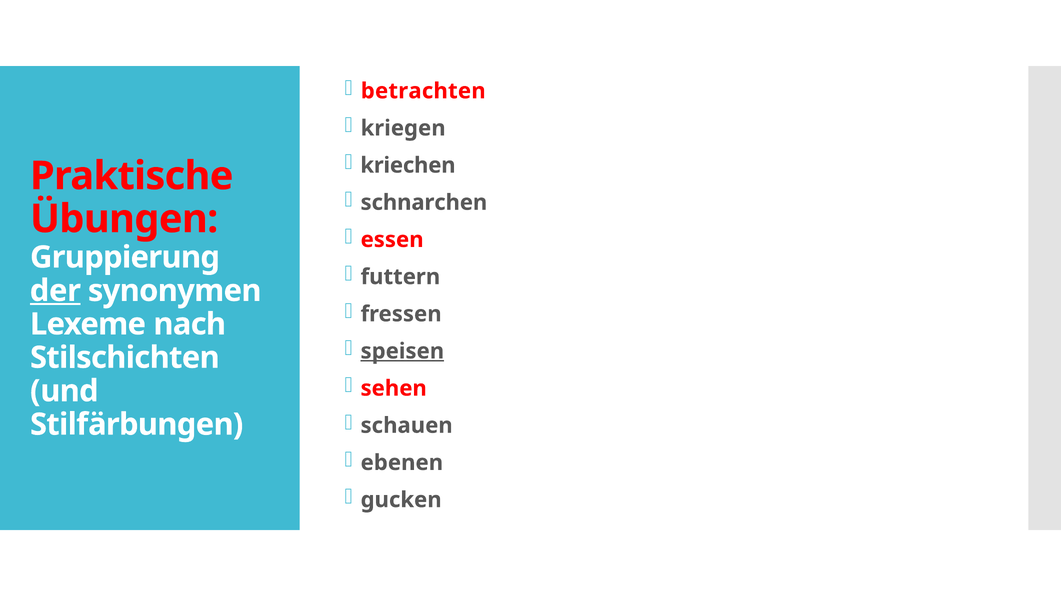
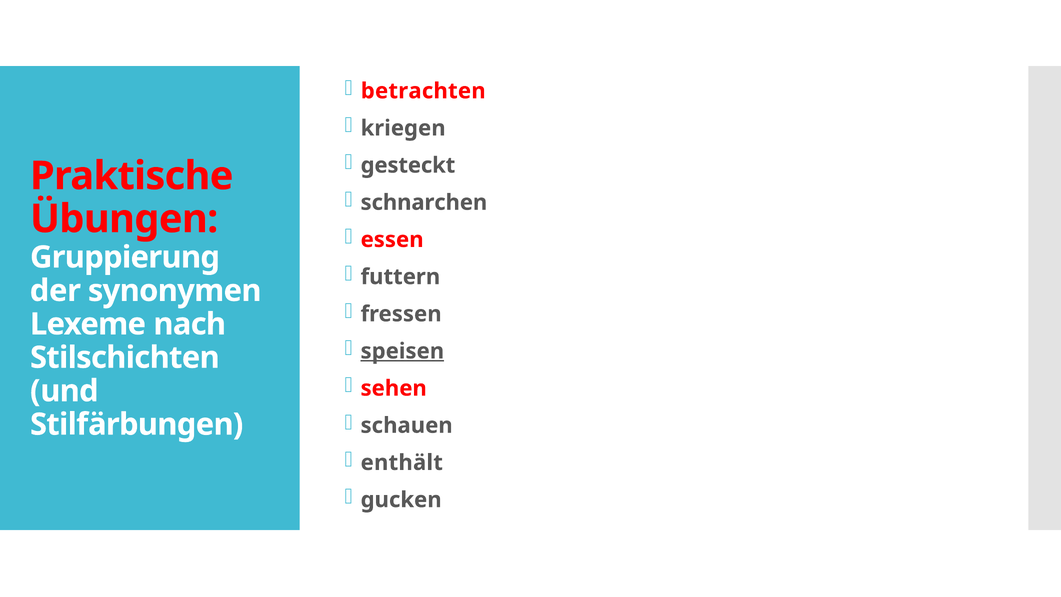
kriechen: kriechen -> gesteckt
der underline: present -> none
ebenen: ebenen -> enthält
